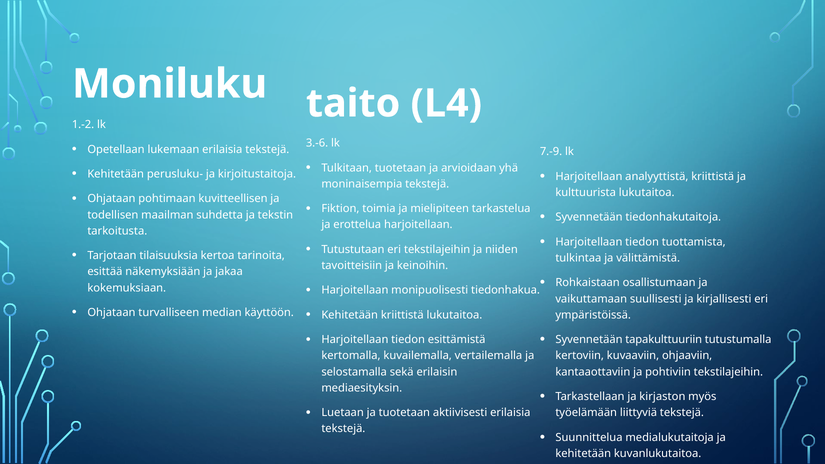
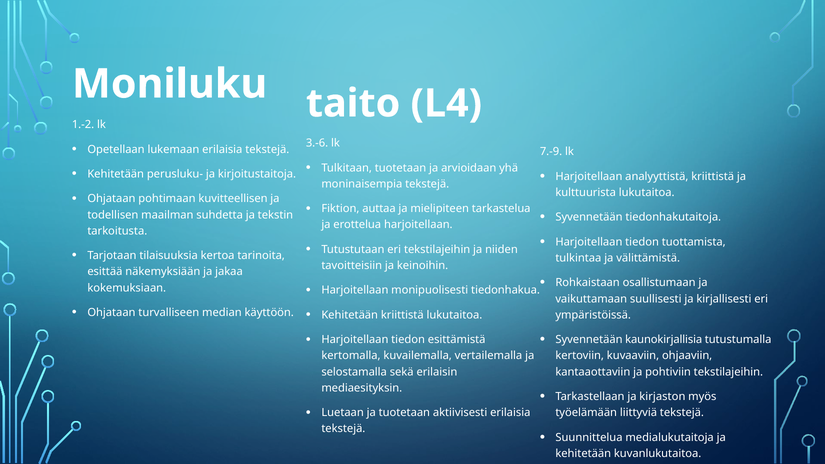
toimia: toimia -> auttaa
tapakulttuuriin: tapakulttuuriin -> kaunokirjallisia
